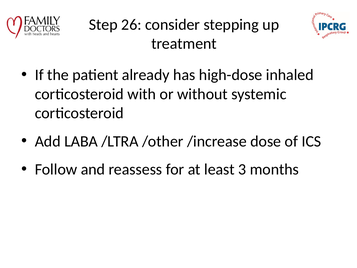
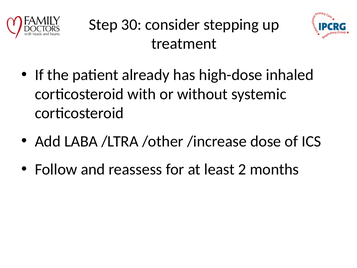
26: 26 -> 30
3: 3 -> 2
